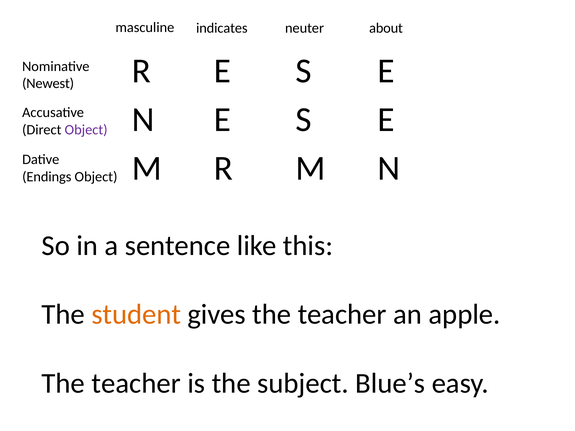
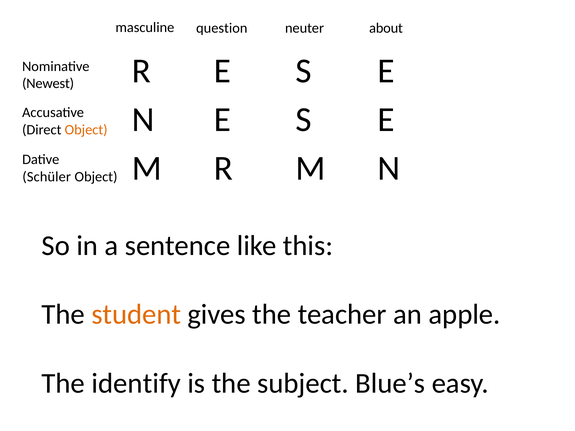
indicates: indicates -> question
Object at (86, 130) colour: purple -> orange
Endings: Endings -> Schüler
teacher at (136, 384): teacher -> identify
